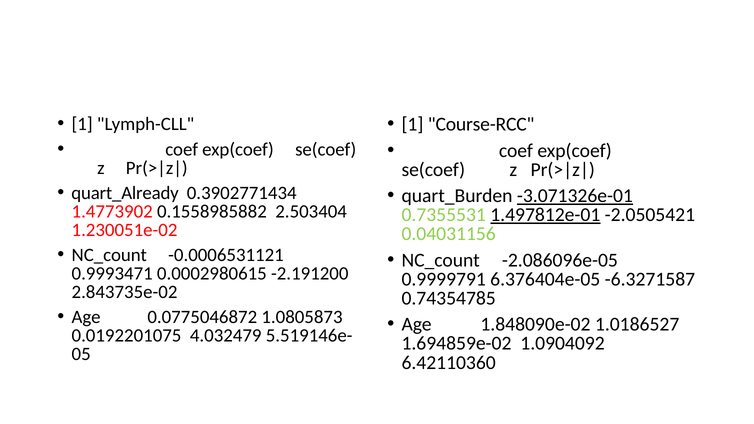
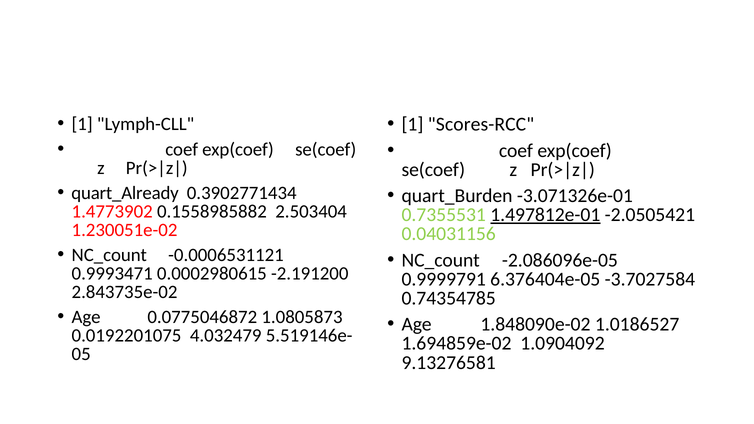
Course-RCC: Course-RCC -> Scores-RCC
-3.071326e-01 underline: present -> none
-6.3271587: -6.3271587 -> -3.7027584
6.42110360: 6.42110360 -> 9.13276581
